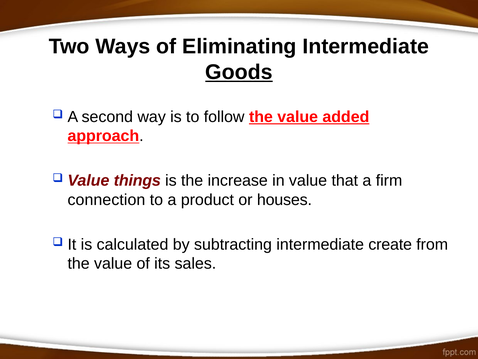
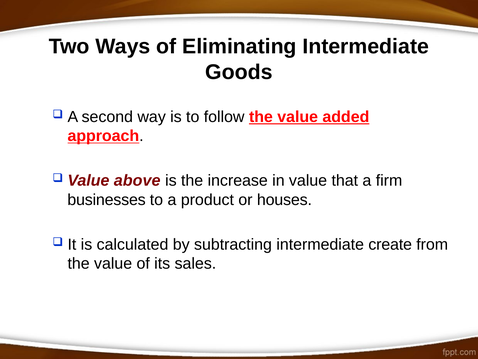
Goods underline: present -> none
things: things -> above
connection: connection -> businesses
